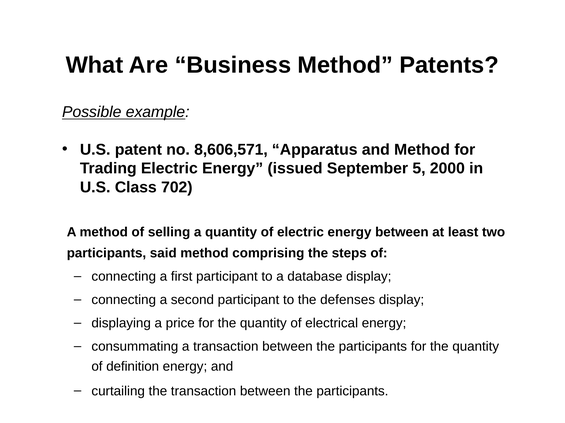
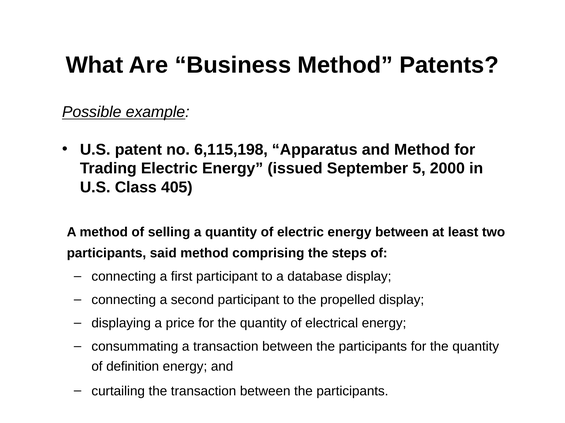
8,606,571: 8,606,571 -> 6,115,198
702: 702 -> 405
defenses: defenses -> propelled
